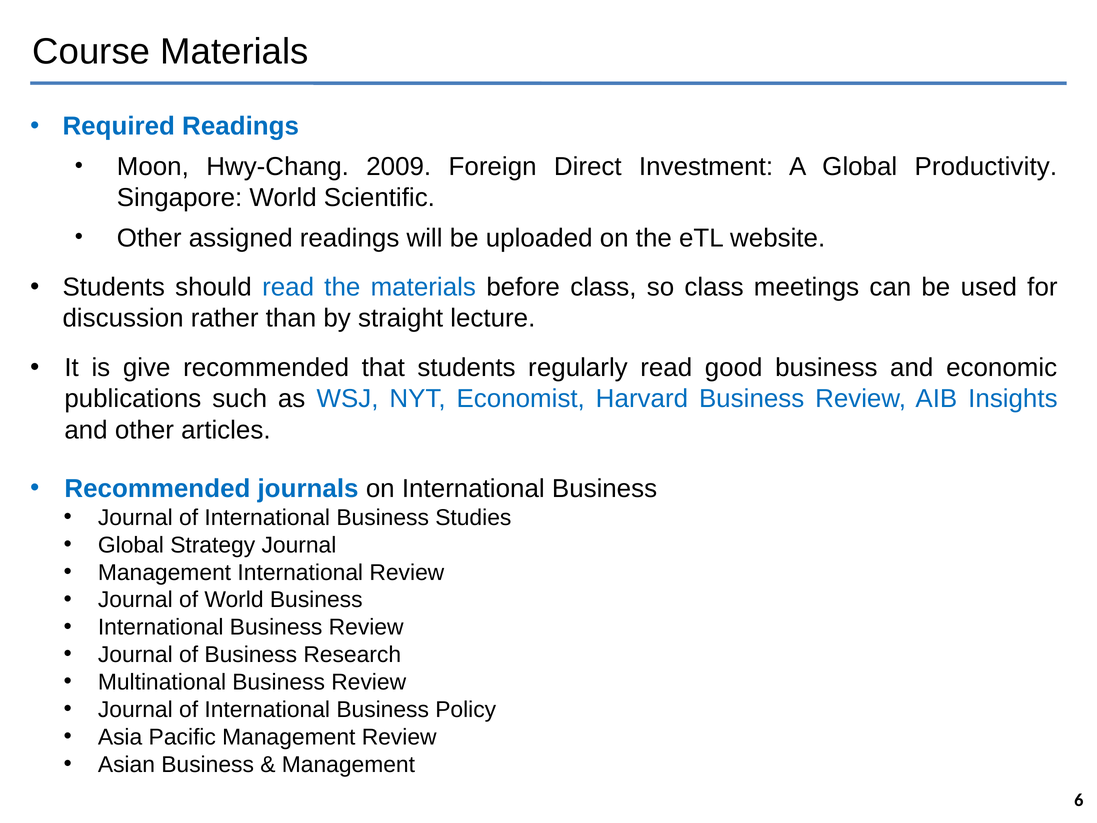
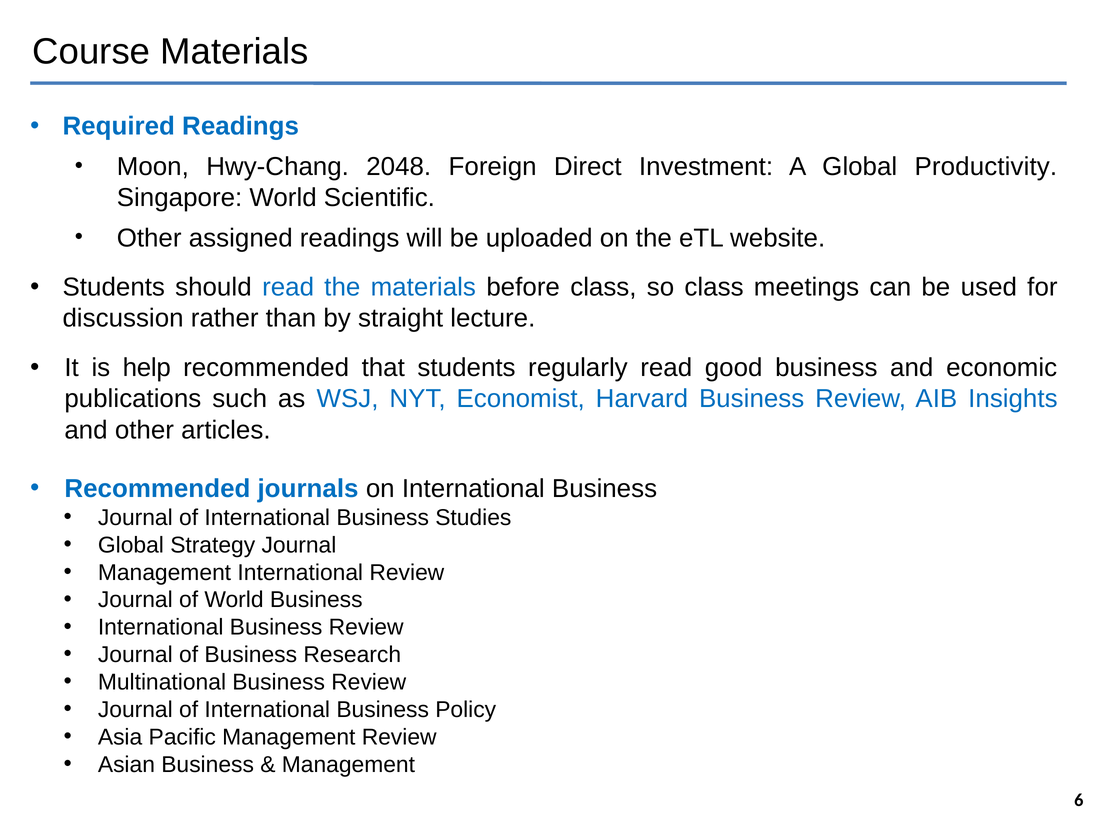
2009: 2009 -> 2048
give: give -> help
